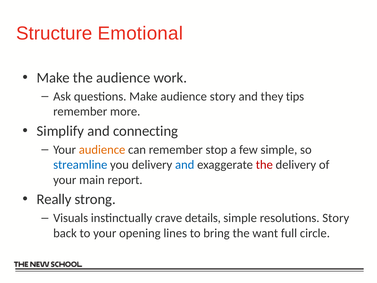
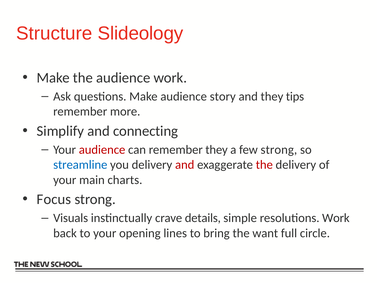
Emotional: Emotional -> Slideology
audience at (102, 150) colour: orange -> red
remember stop: stop -> they
few simple: simple -> strong
and at (185, 165) colour: blue -> red
report: report -> charts
Really: Really -> Focus
resolutions Story: Story -> Work
